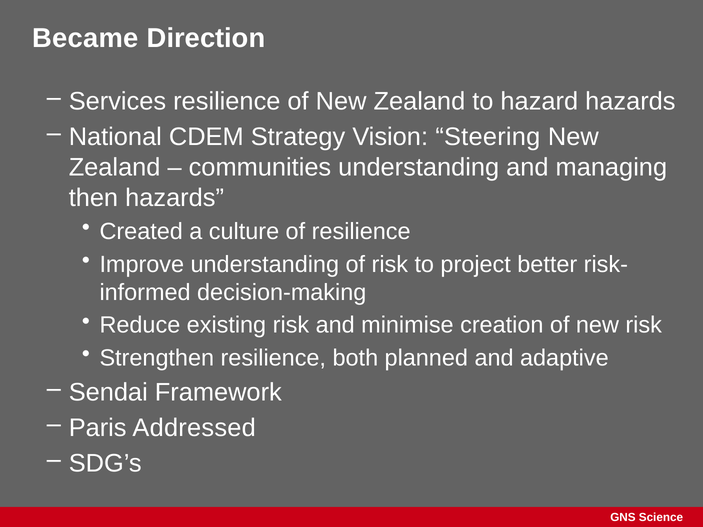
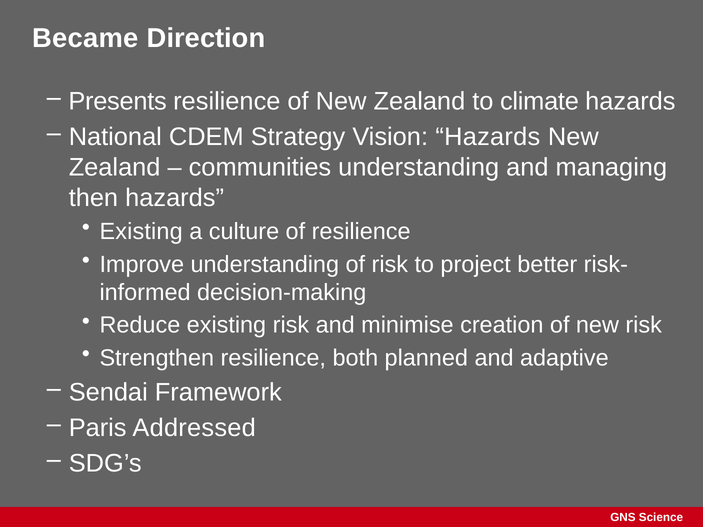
Services: Services -> Presents
hazard: hazard -> climate
Vision Steering: Steering -> Hazards
Created at (141, 232): Created -> Existing
